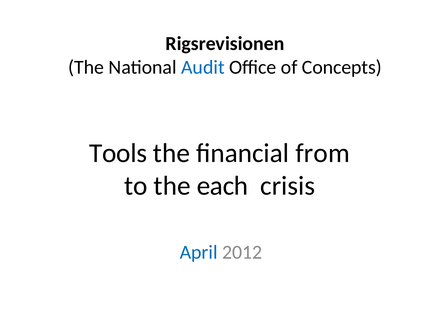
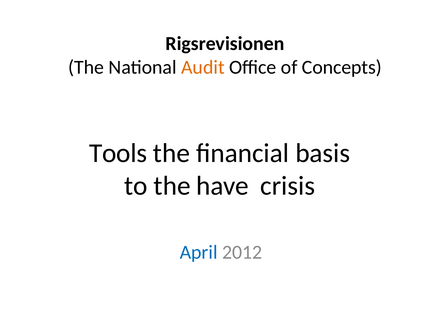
Audit colour: blue -> orange
from: from -> basis
each: each -> have
